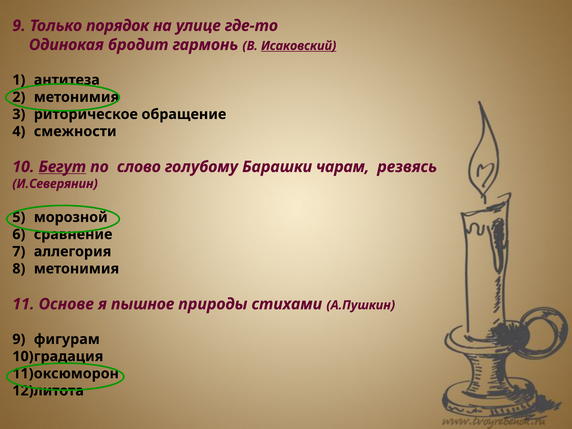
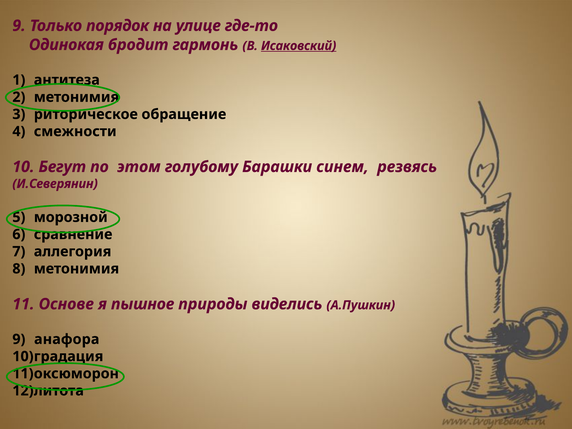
Бегут underline: present -> none
слово: слово -> этом
чарам: чарам -> синем
стихами: стихами -> виделись
фигурам: фигурам -> анафора
